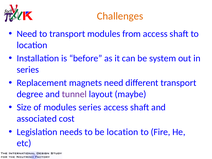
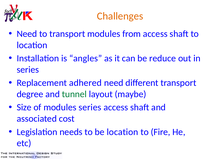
before: before -> angles
system: system -> reduce
magnets: magnets -> adhered
tunnel colour: purple -> green
